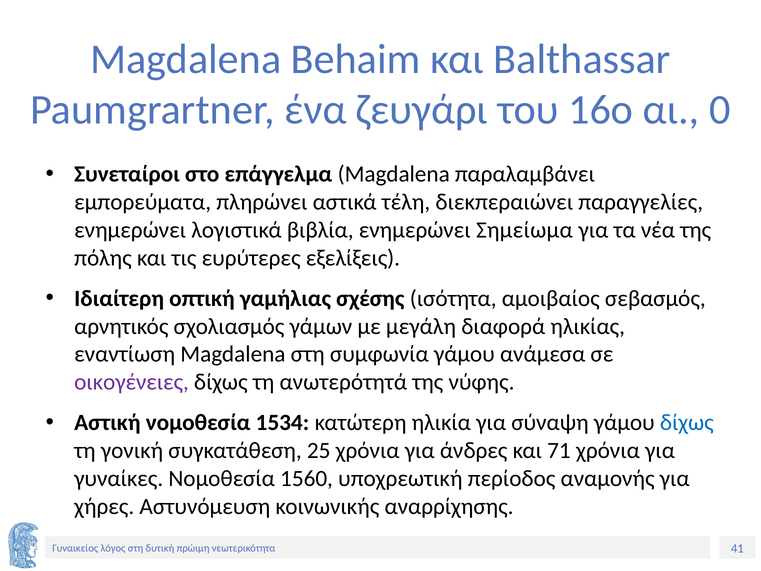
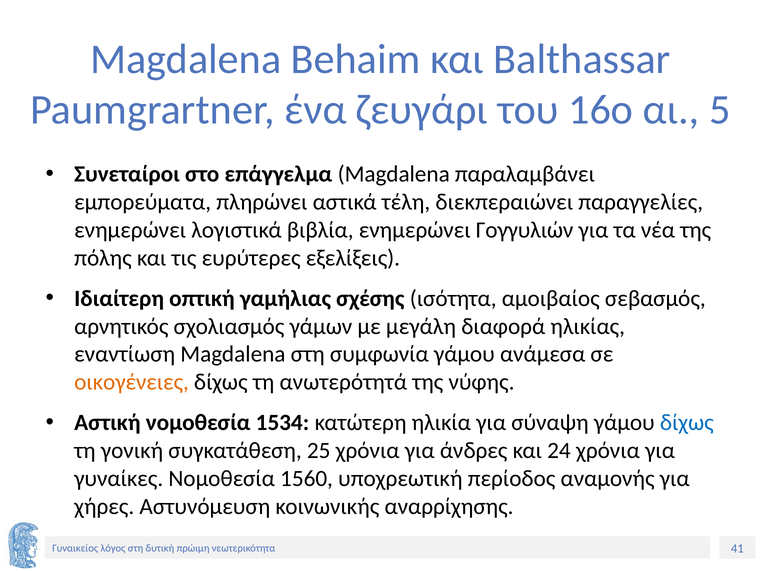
0: 0 -> 5
Σημείωμα: Σημείωμα -> Γογγυλιών
οικογένειες colour: purple -> orange
71: 71 -> 24
